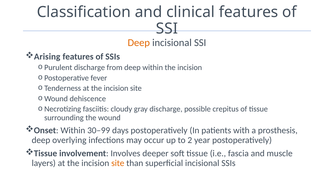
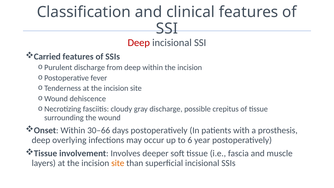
Deep at (139, 43) colour: orange -> red
Arising: Arising -> Carried
30–99: 30–99 -> 30–66
2: 2 -> 6
